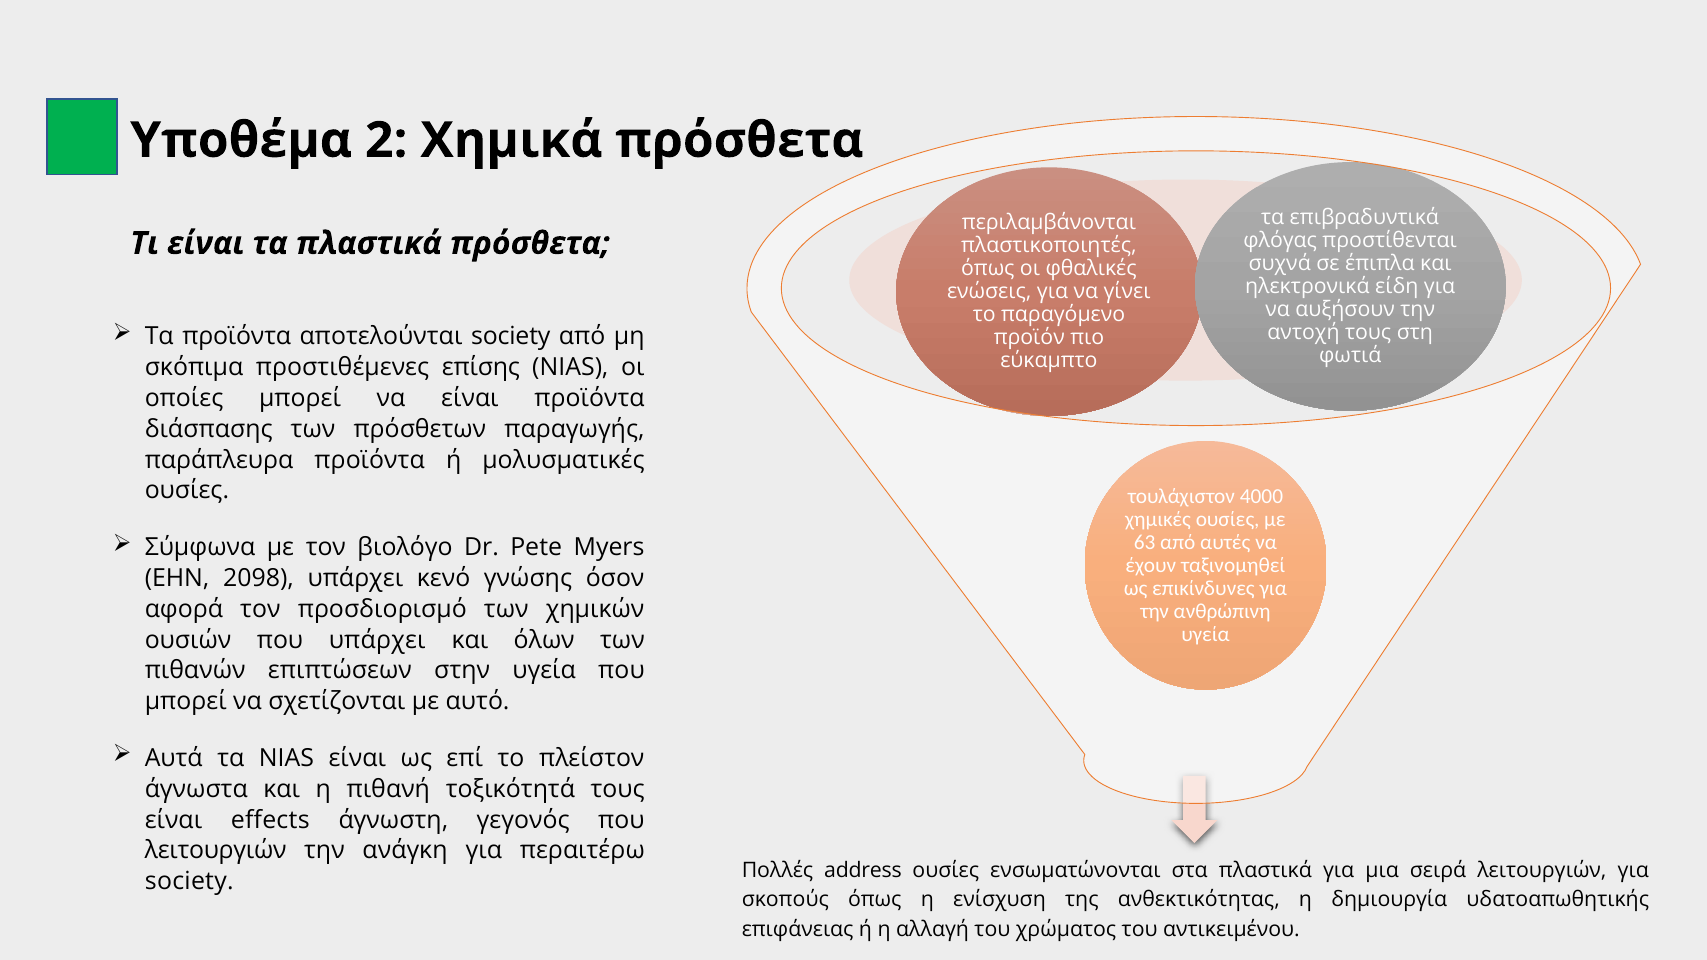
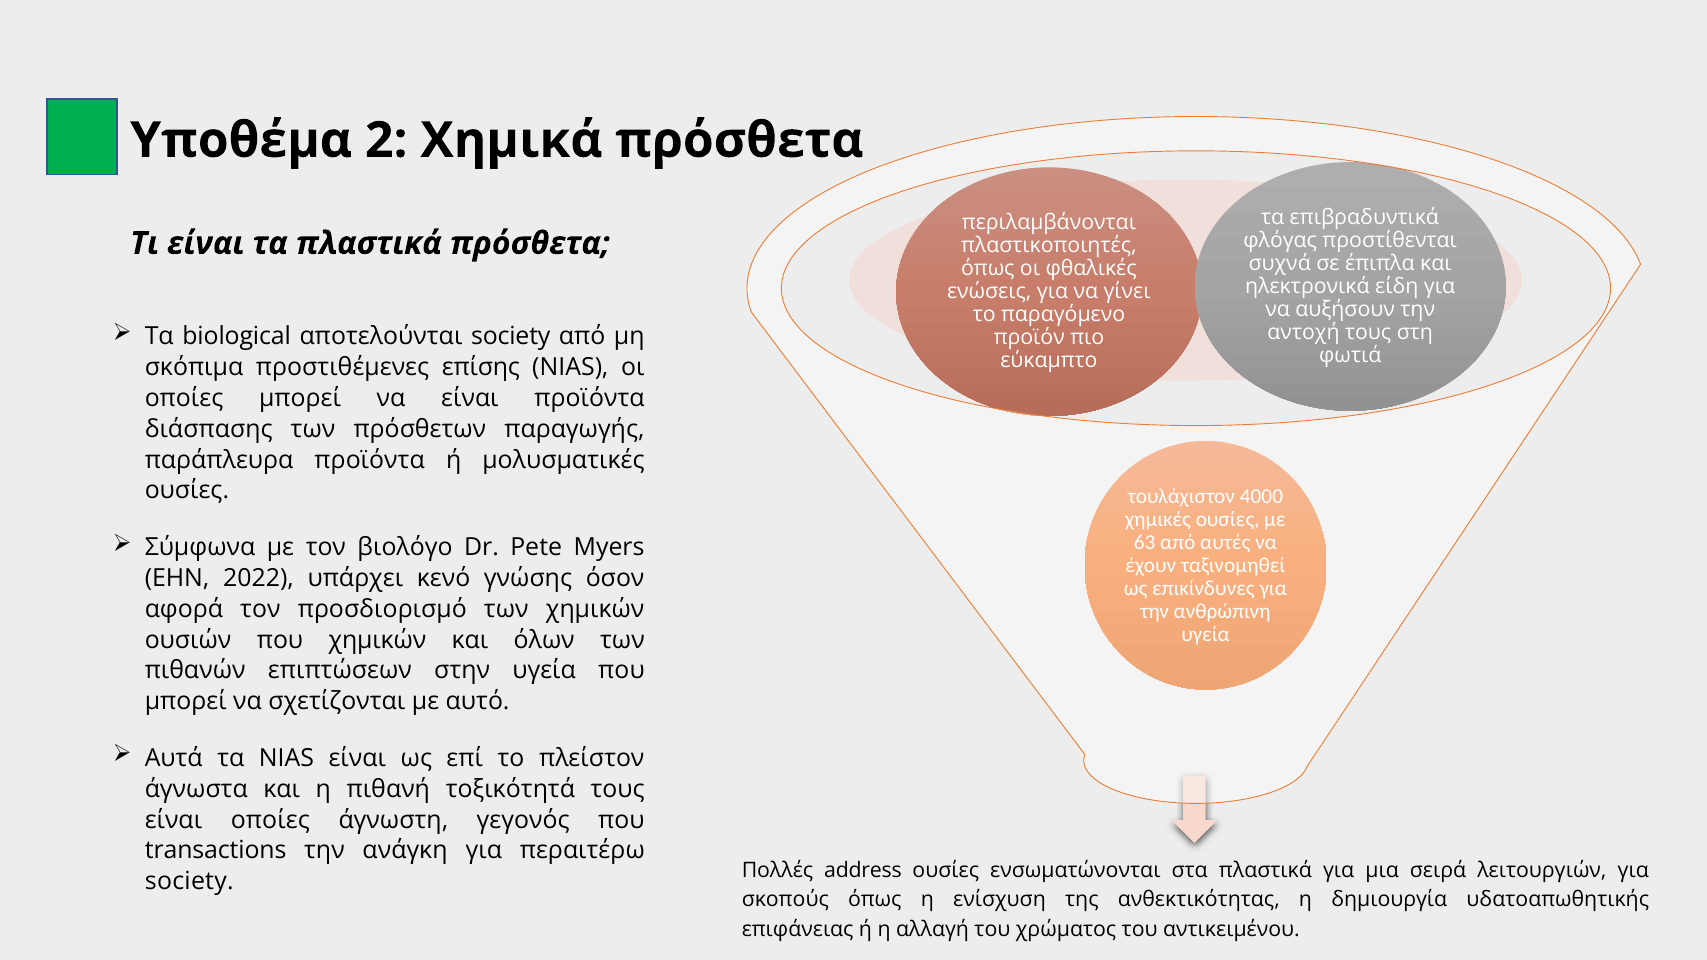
Τα προϊόντα: προϊόντα -> biological
2098: 2098 -> 2022
που υπάρχει: υπάρχει -> χημικών
είναι effects: effects -> οποίες
λειτουργιών at (216, 851): λειτουργιών -> transactions
